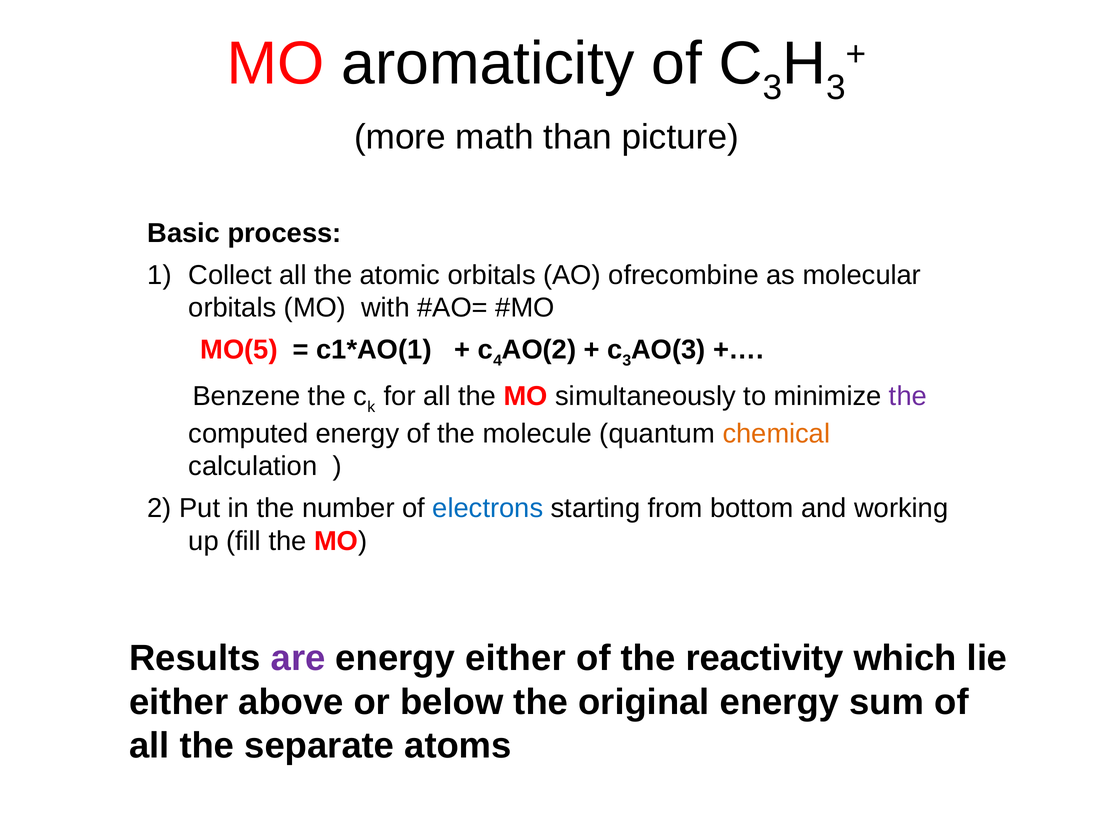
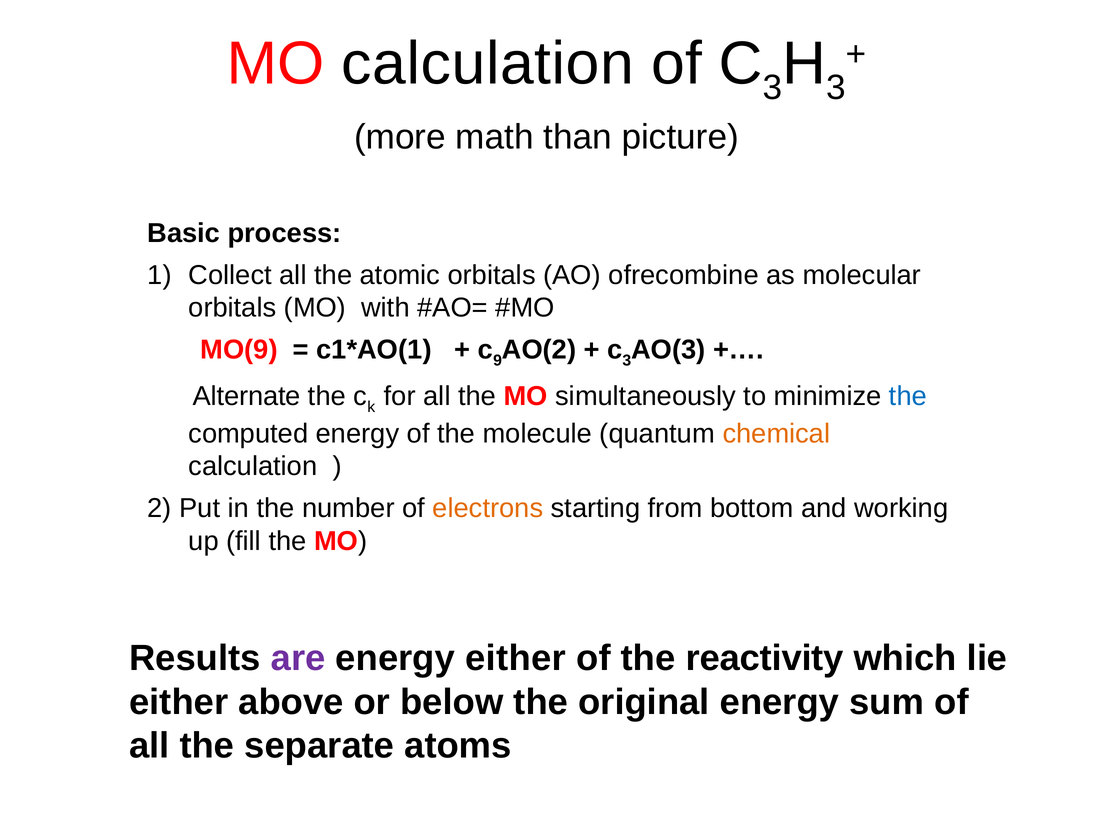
MO aromaticity: aromaticity -> calculation
MO(5: MO(5 -> MO(9
4: 4 -> 9
Benzene: Benzene -> Alternate
the at (908, 396) colour: purple -> blue
electrons colour: blue -> orange
